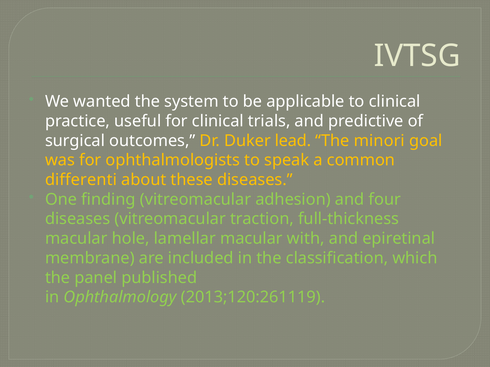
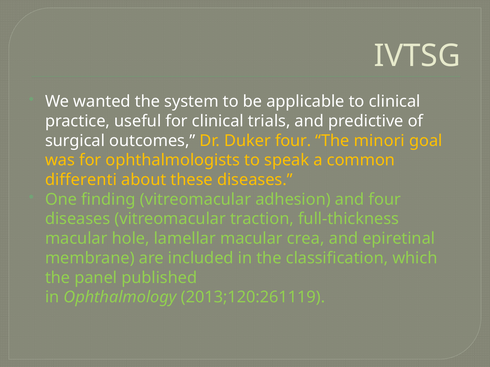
Duker lead: lead -> four
with: with -> crea
